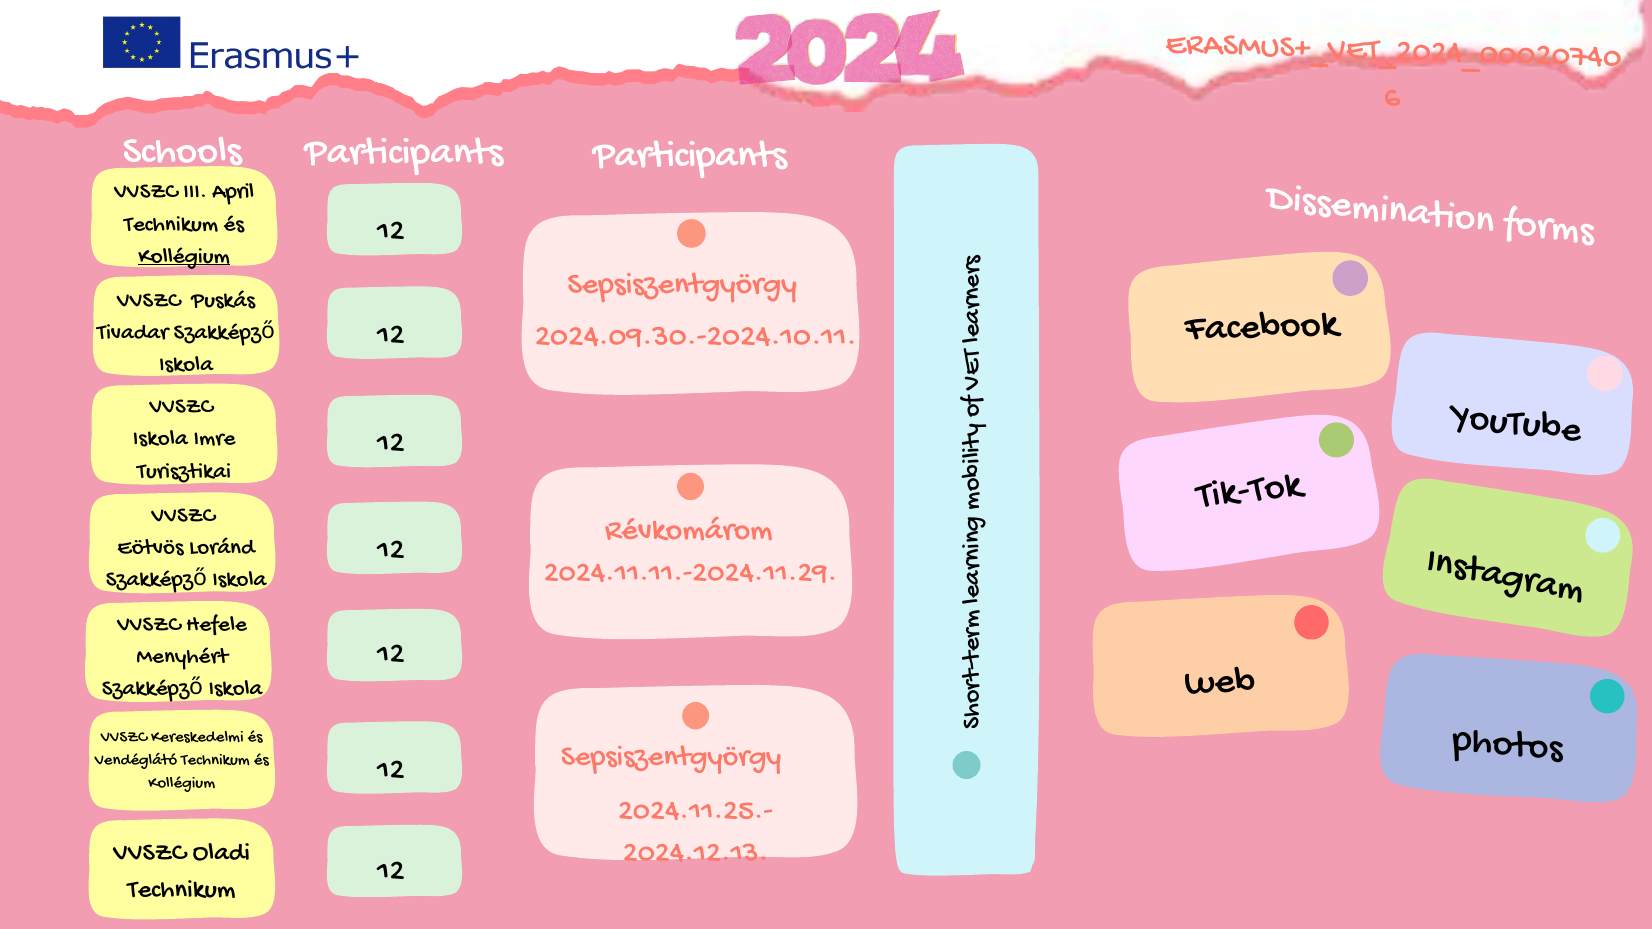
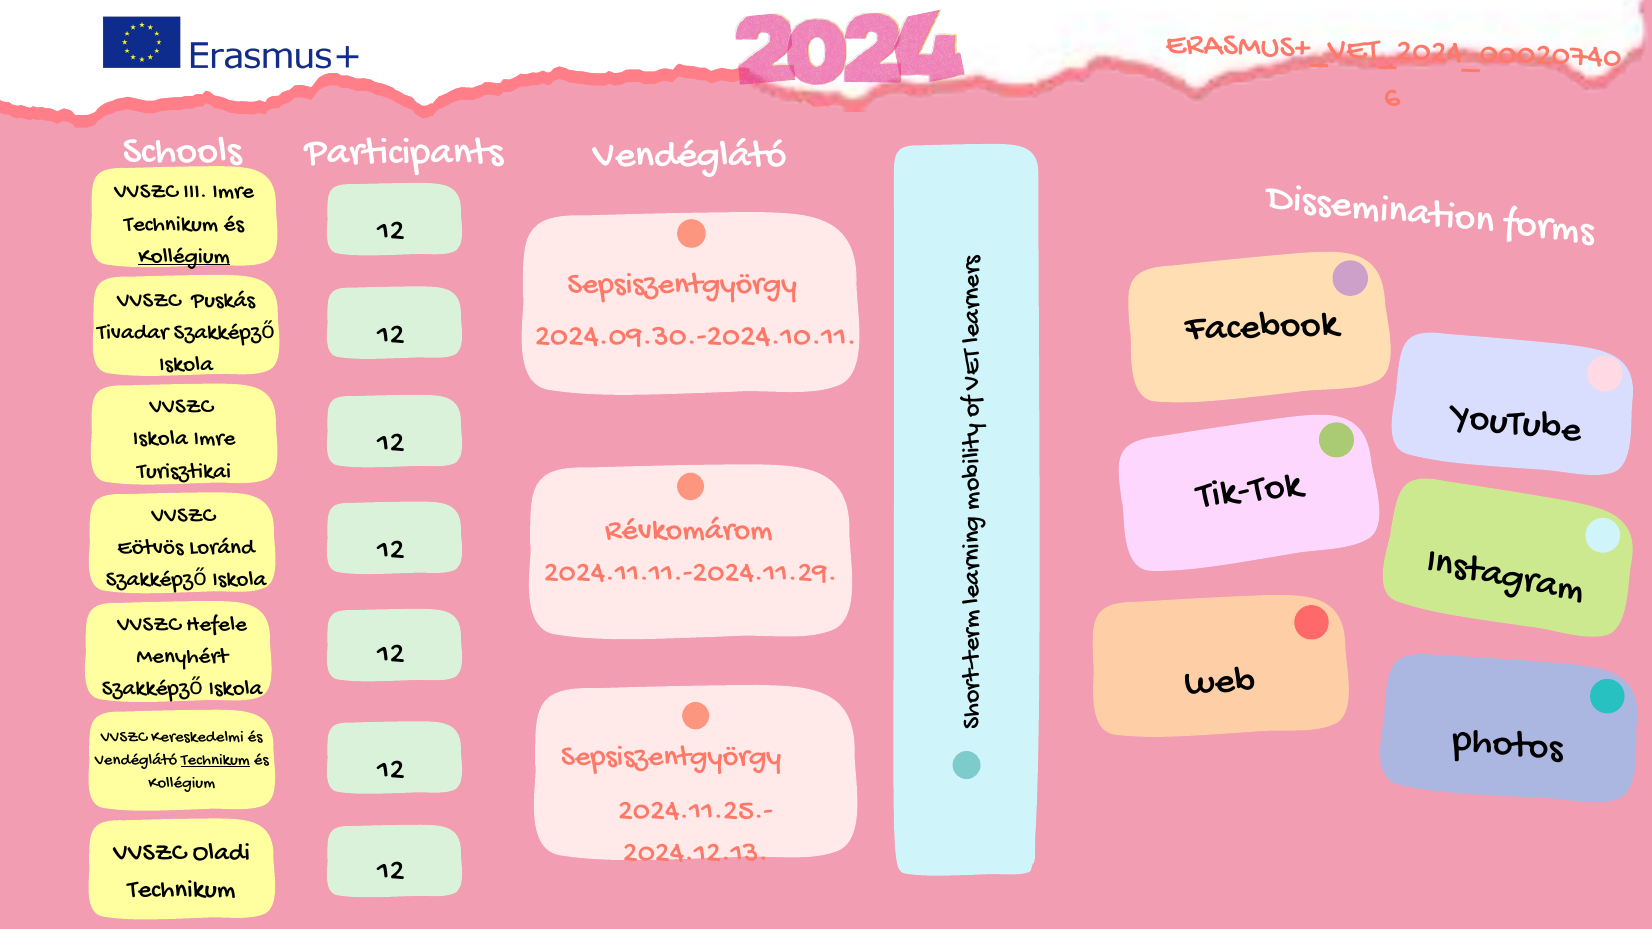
Schools Participants: Participants -> Vendéglátó
III April: April -> Imre
Technikum at (216, 759) underline: none -> present
